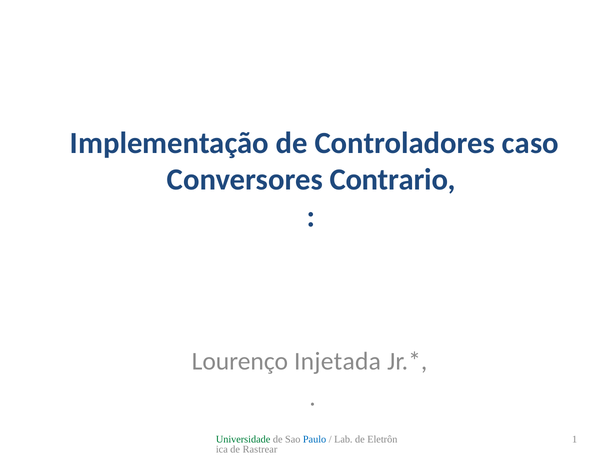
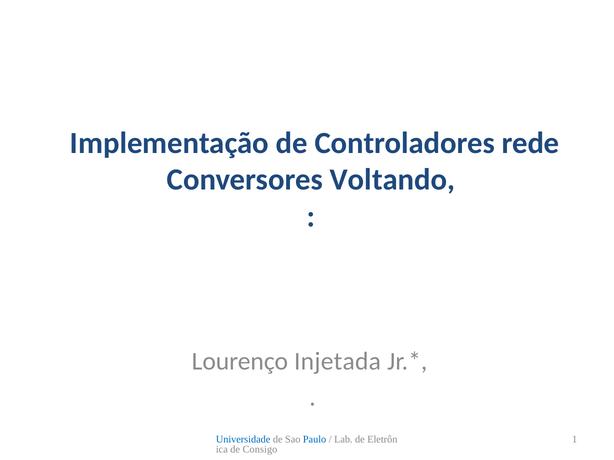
caso: caso -> rede
Contrario: Contrario -> Voltando
Universidade colour: green -> blue
Rastrear: Rastrear -> Consigo
